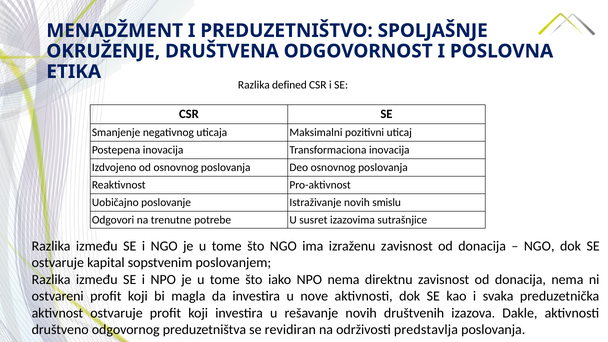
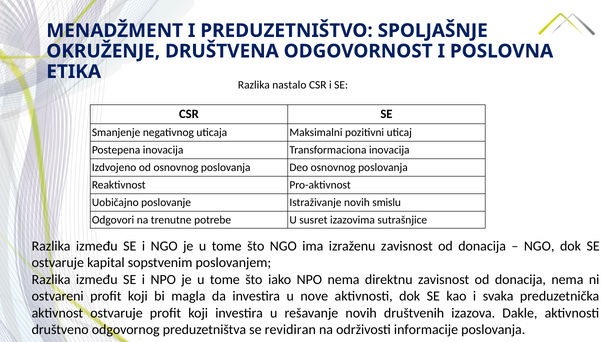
defined: defined -> nastalo
predstavlja: predstavlja -> informacije
